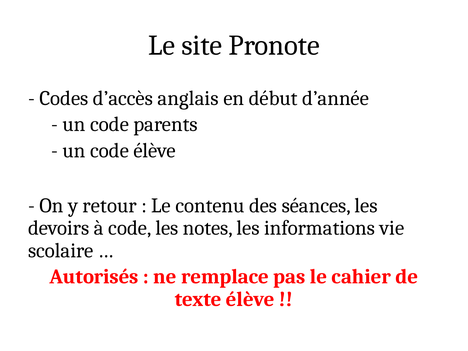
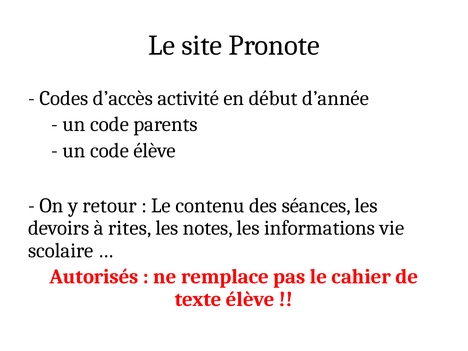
anglais: anglais -> activité
à code: code -> rites
